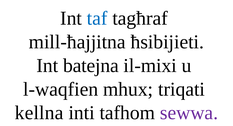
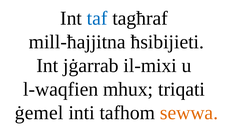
batejna: batejna -> jġarrab
kellna: kellna -> ġemel
sewwa colour: purple -> orange
